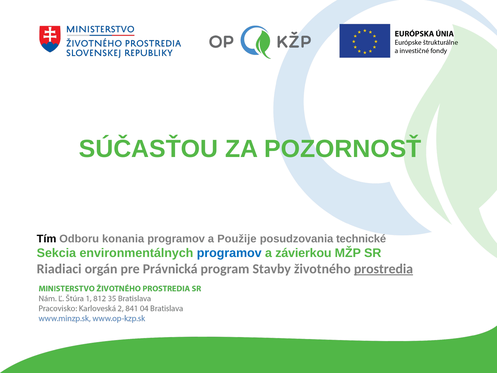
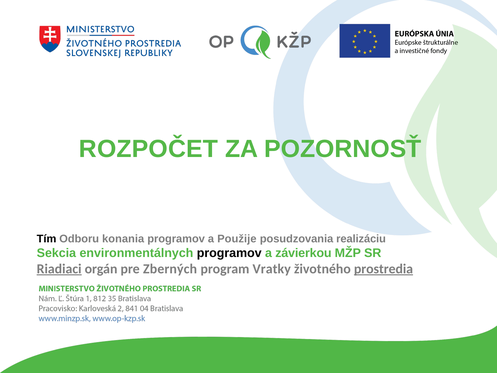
SÚČASŤOU: SÚČASŤOU -> ROZPOČET
technické: technické -> realizáciu
programov at (229, 253) colour: blue -> black
Riadiaci underline: none -> present
Právnická: Právnická -> Zberných
Stavby: Stavby -> Vratky
